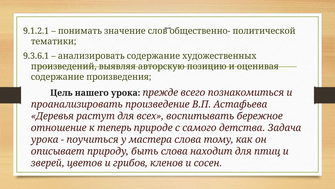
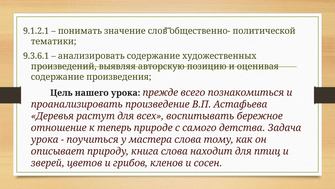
быть: быть -> книга
